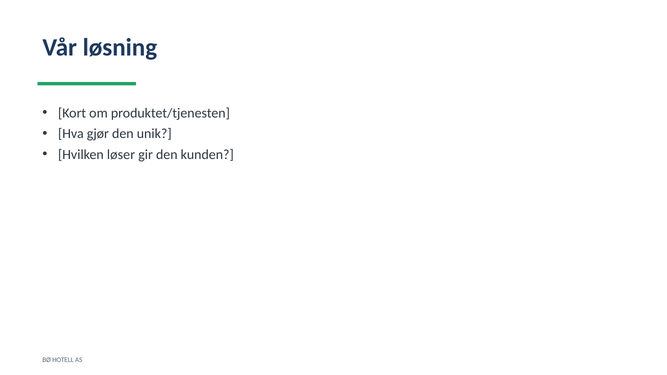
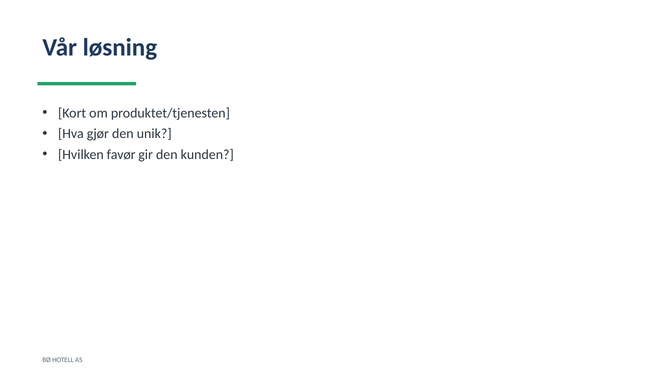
løser: løser -> favør
